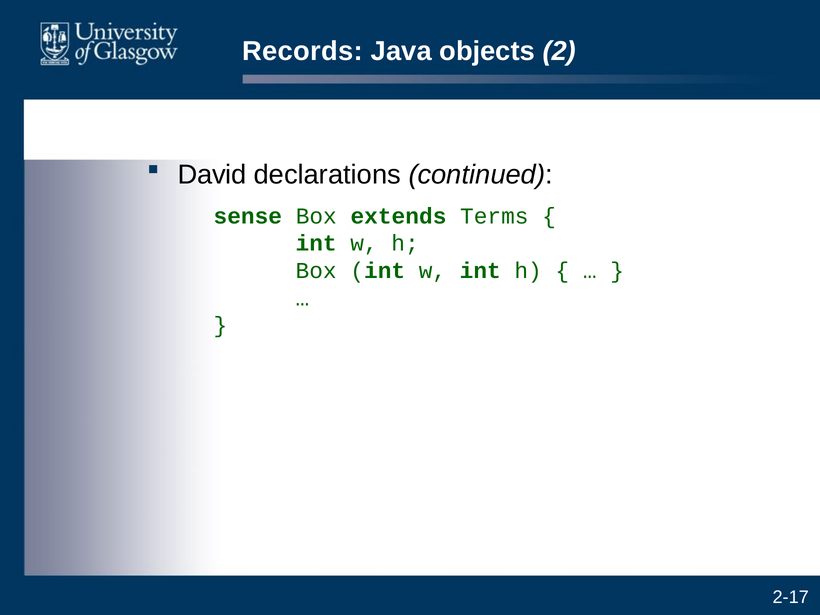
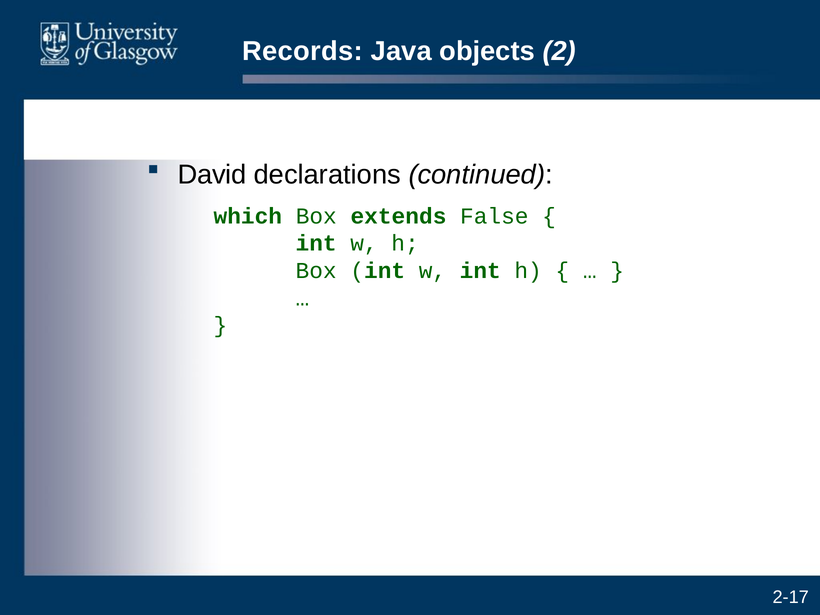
sense: sense -> which
Terms: Terms -> False
